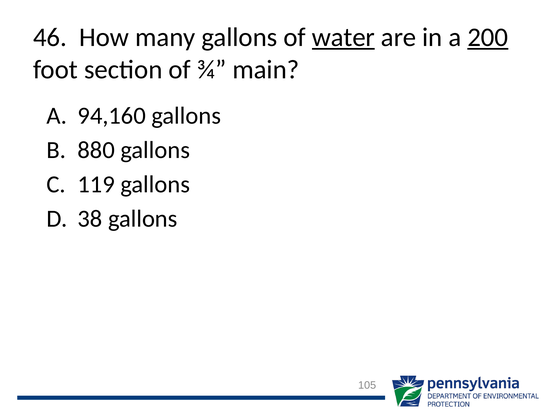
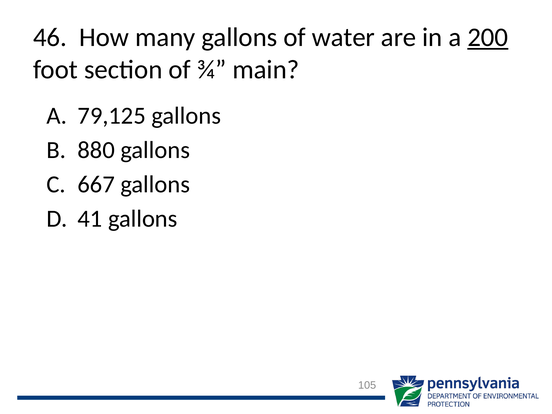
water underline: present -> none
94,160: 94,160 -> 79,125
119: 119 -> 667
38: 38 -> 41
